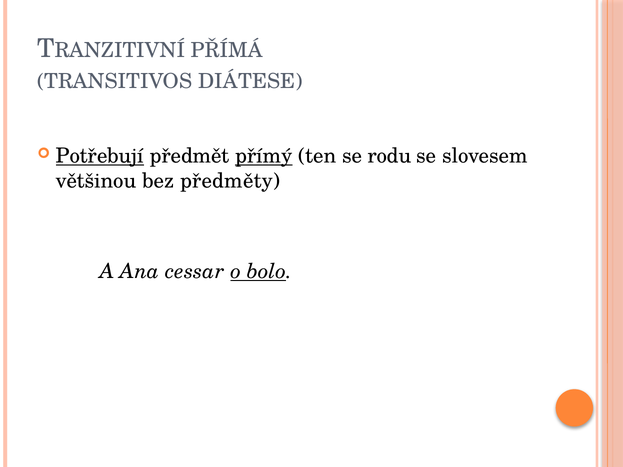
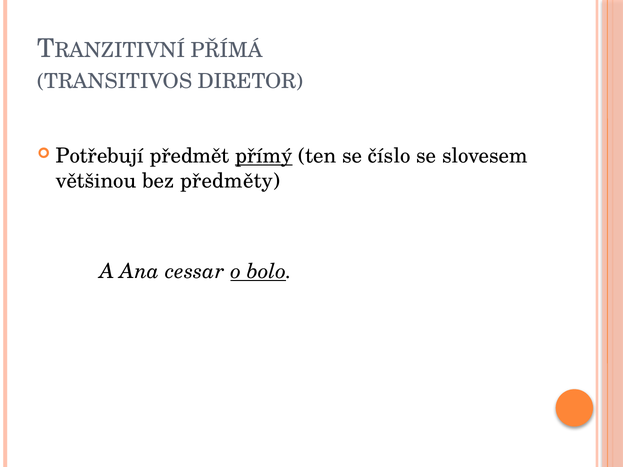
DIÁTESE: DIÁTESE -> DIRETOR
Potřebují underline: present -> none
rodu: rodu -> číslo
